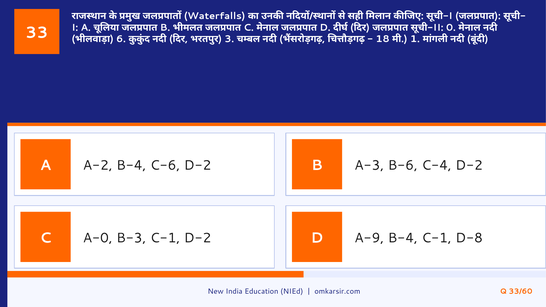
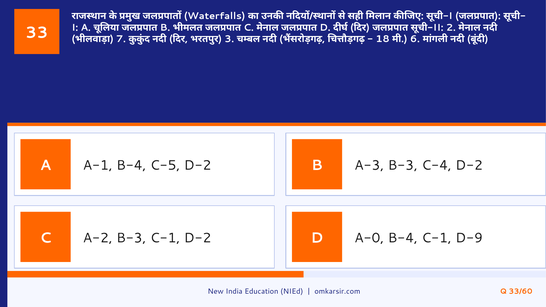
0: 0 -> 2
6: 6 -> 7
1: 1 -> 6
A-2: A-2 -> A-1
C-6: C-6 -> C-5
A-3 B-6: B-6 -> B-3
A-0: A-0 -> A-2
A-9: A-9 -> A-0
D-8: D-8 -> D-9
